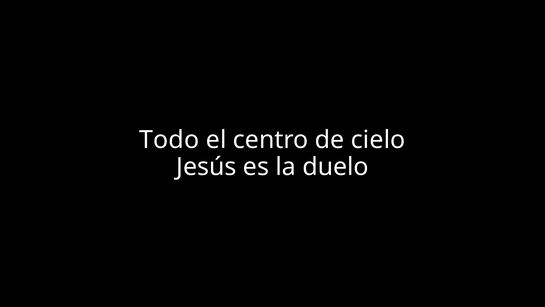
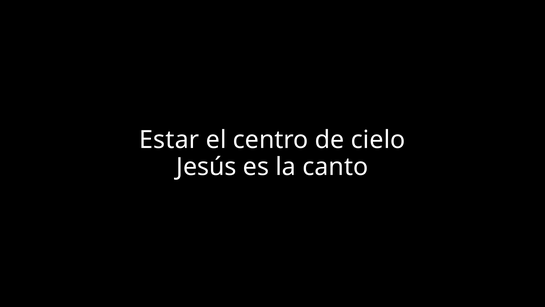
Todo: Todo -> Estar
duelo: duelo -> canto
